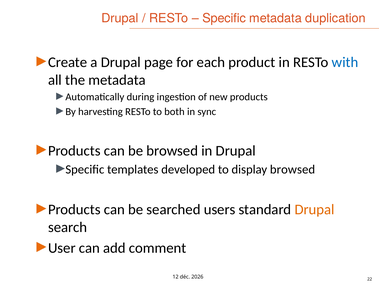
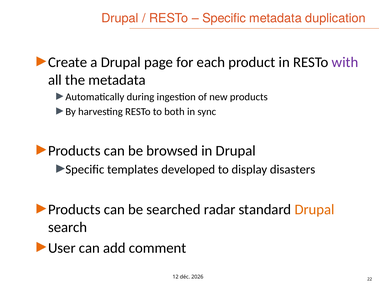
with colour: blue -> purple
display browsed: browsed -> disasters
users: users -> radar
